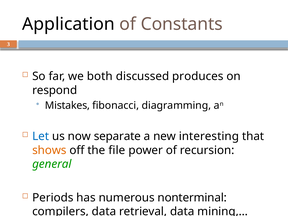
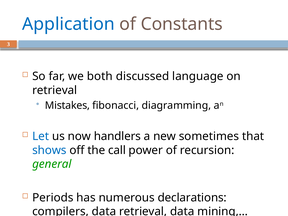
Application colour: black -> blue
produces: produces -> language
respond at (55, 90): respond -> retrieval
separate: separate -> handlers
interesting: interesting -> sometimes
shows colour: orange -> blue
file: file -> call
nonterminal: nonterminal -> declarations
